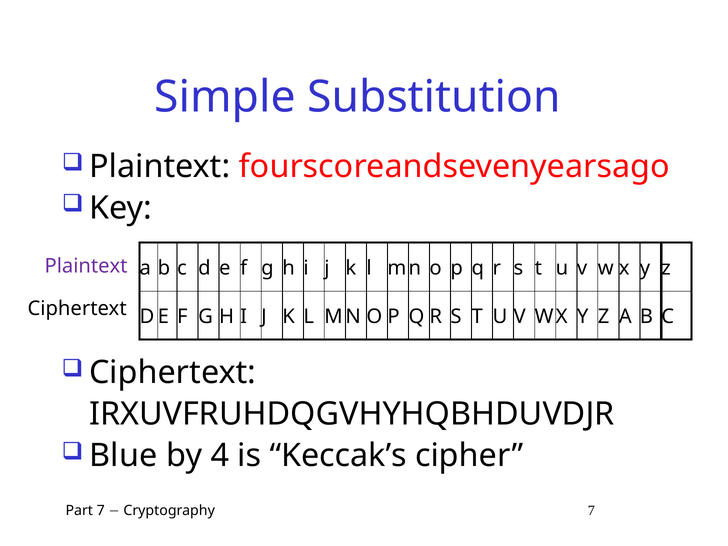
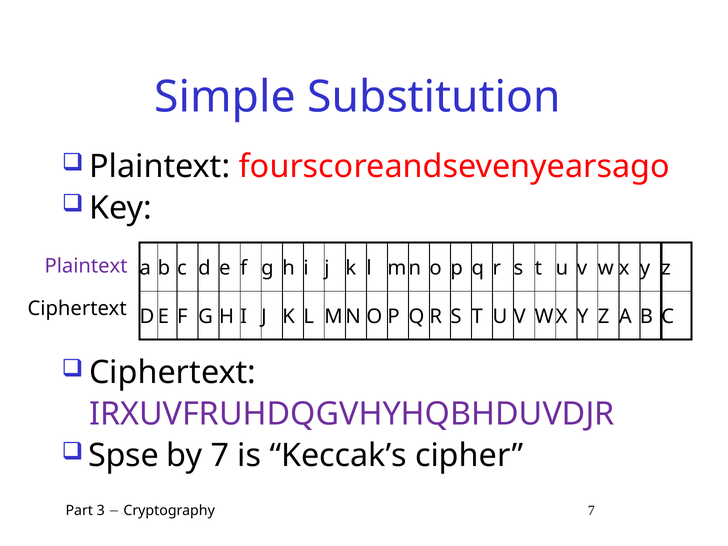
IRXUVFRUHDQGVHYHQBHDUVDJR colour: black -> purple
Blue: Blue -> Spse
by 4: 4 -> 7
Part 7: 7 -> 3
